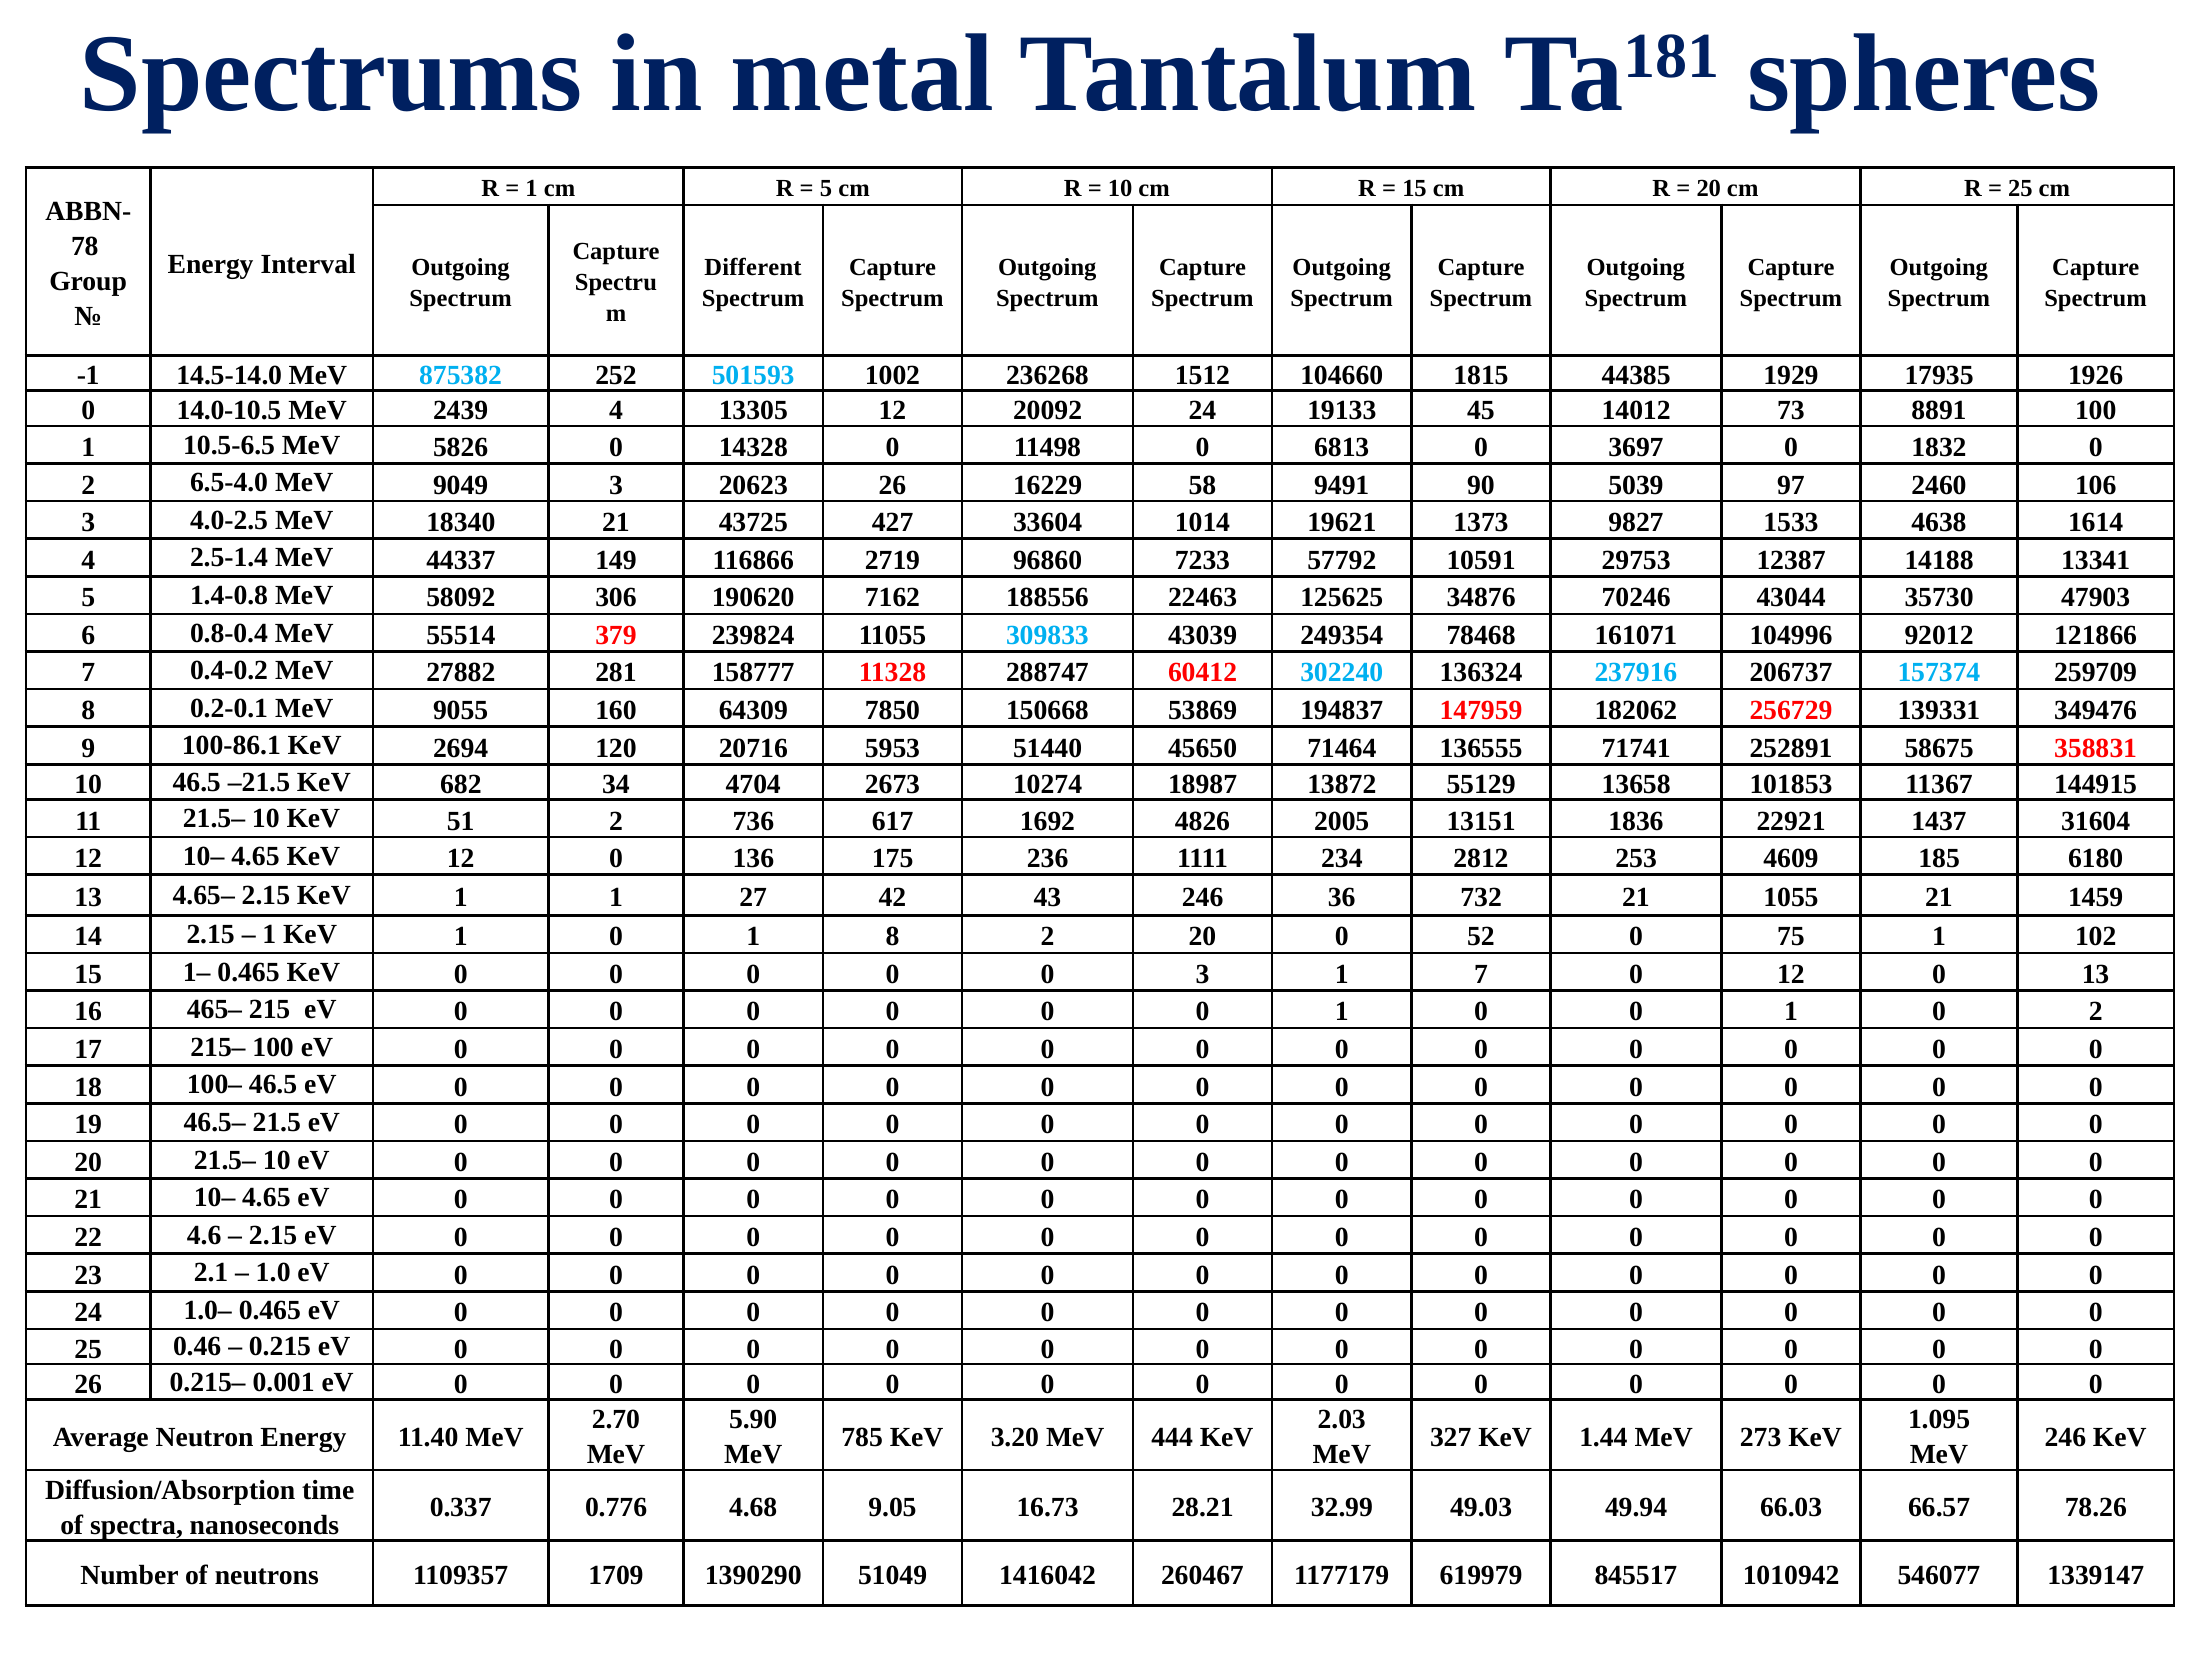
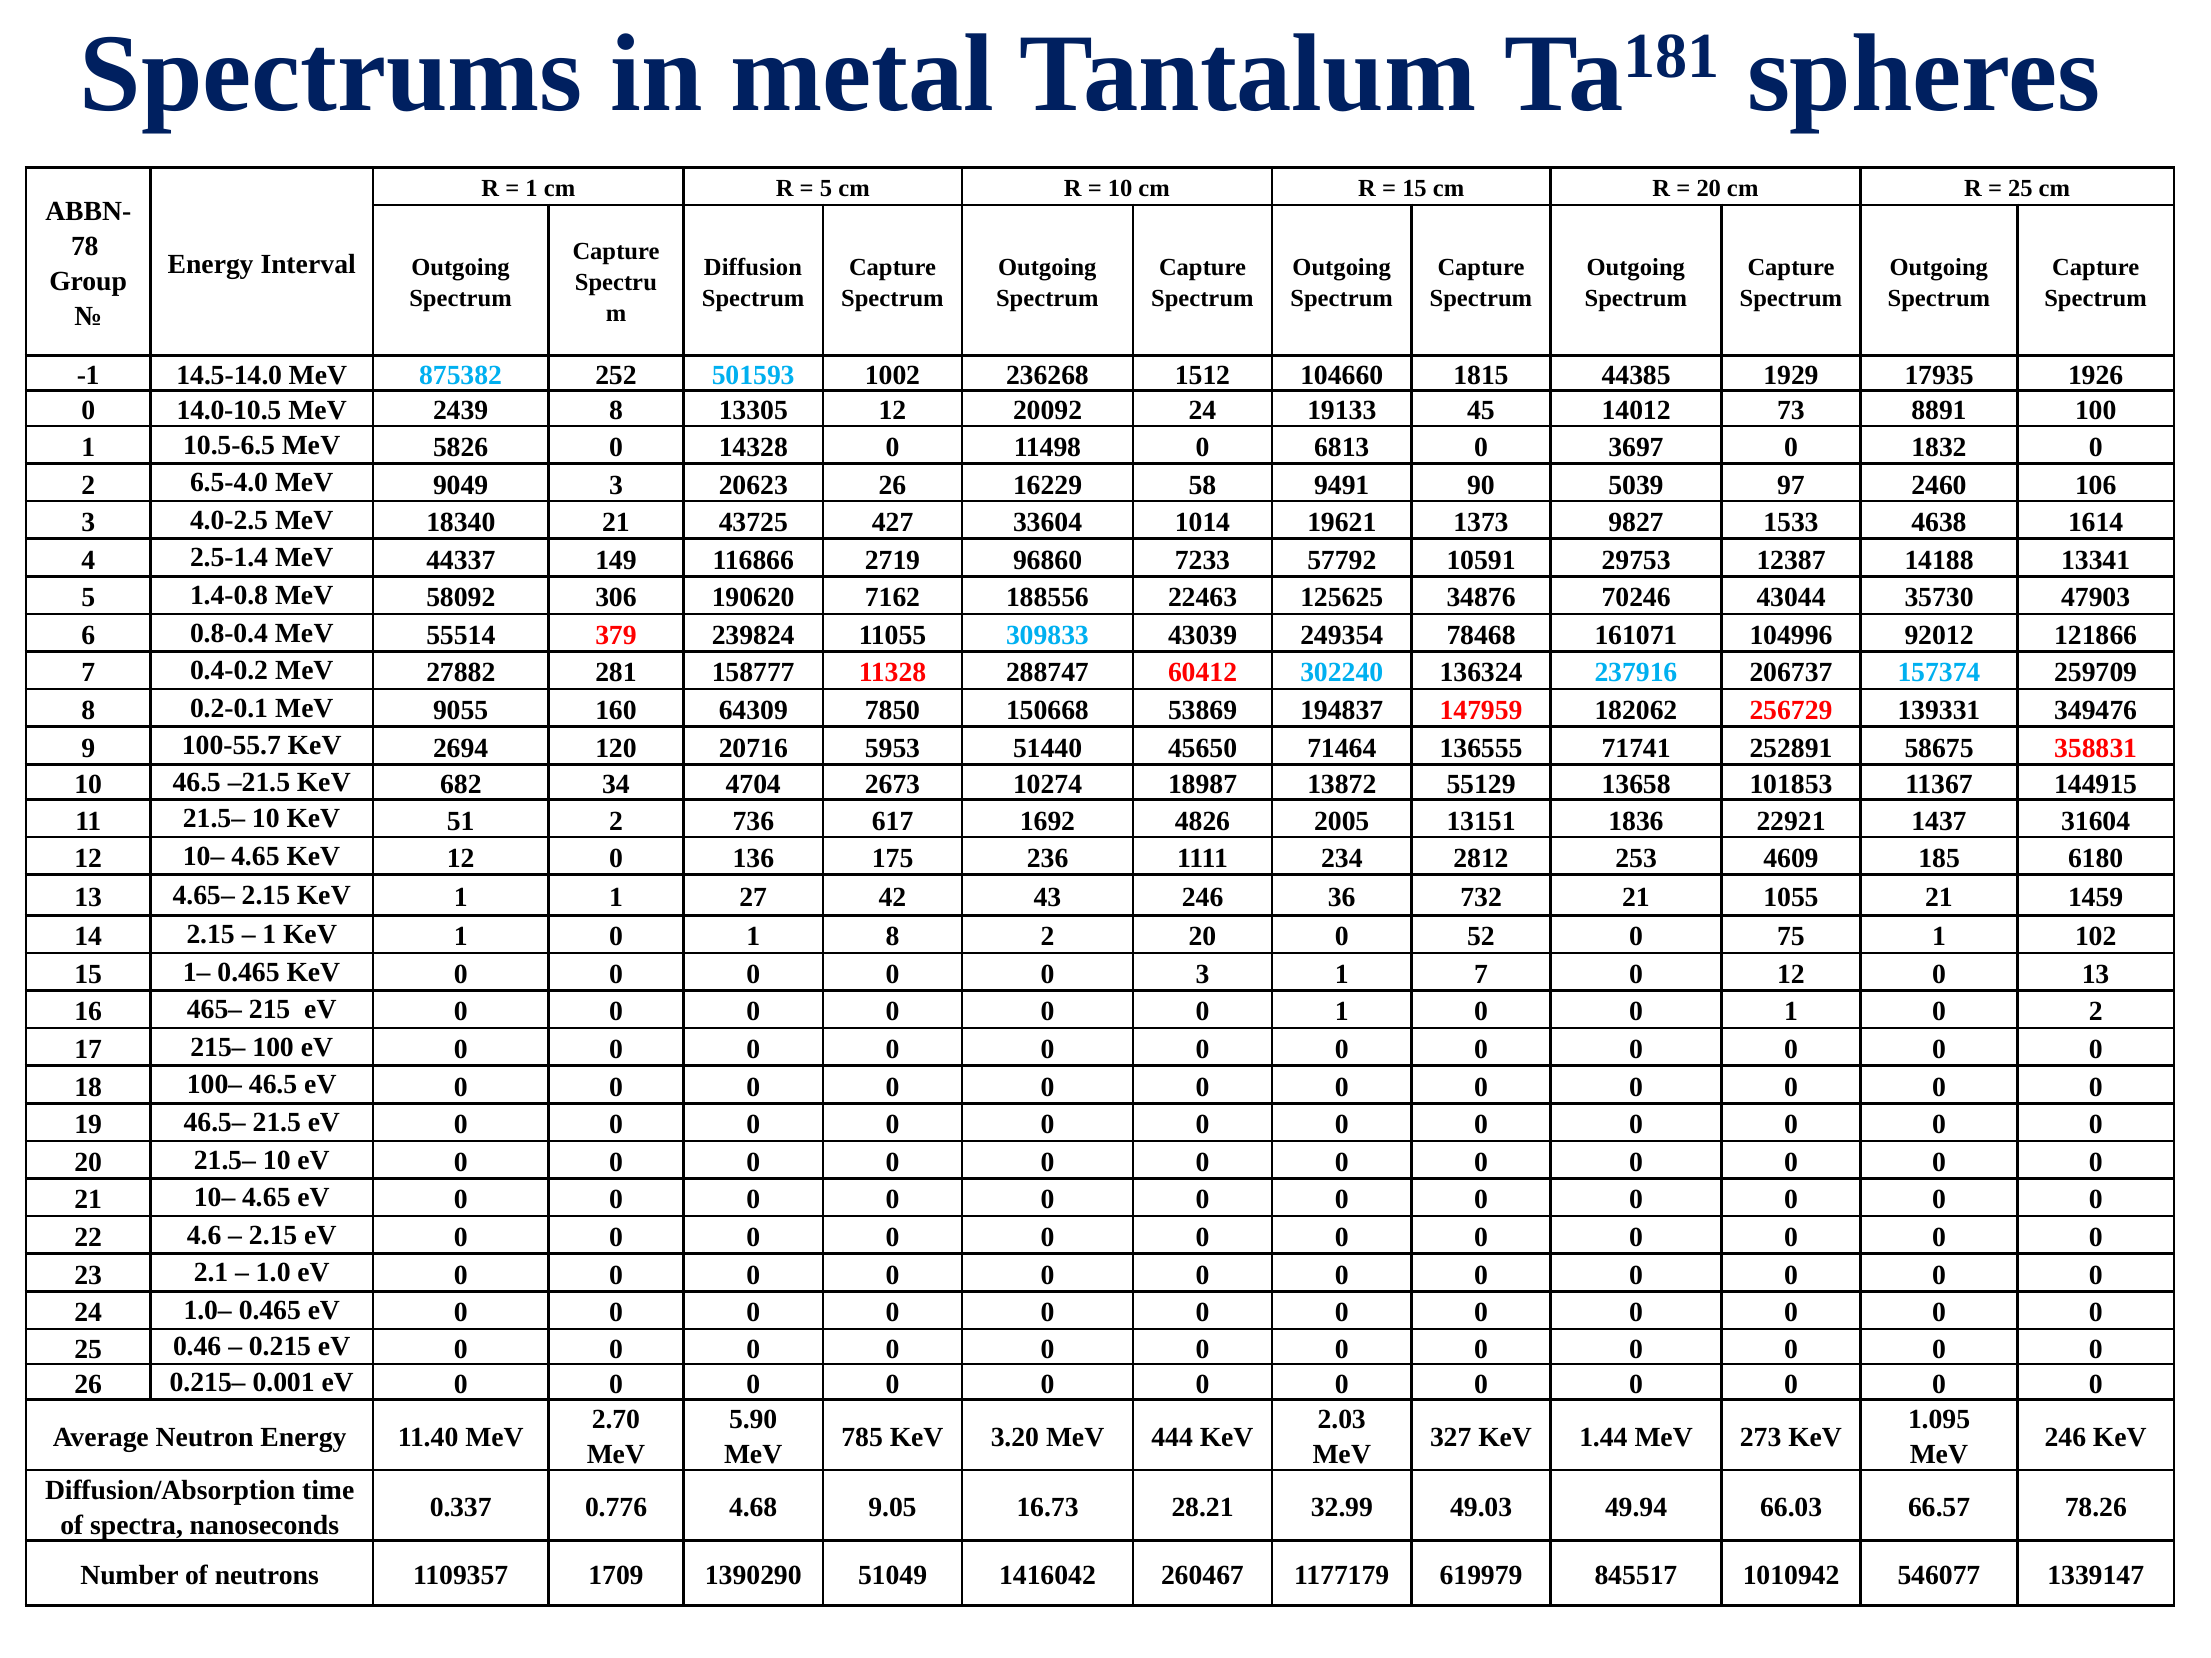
Different: Different -> Diffusion
2439 4: 4 -> 8
100-86.1: 100-86.1 -> 100-55.7
